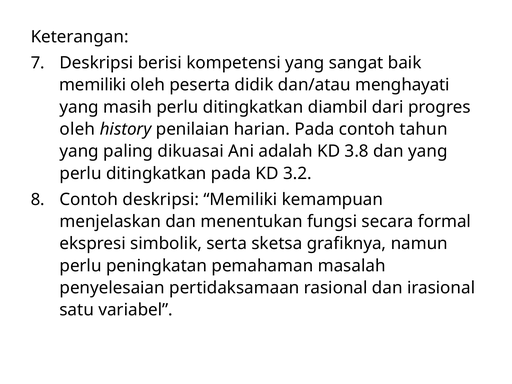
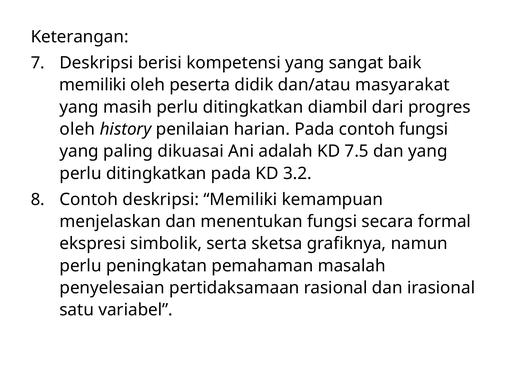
menghayati: menghayati -> masyarakat
contoh tahun: tahun -> fungsi
3.8: 3.8 -> 7.5
